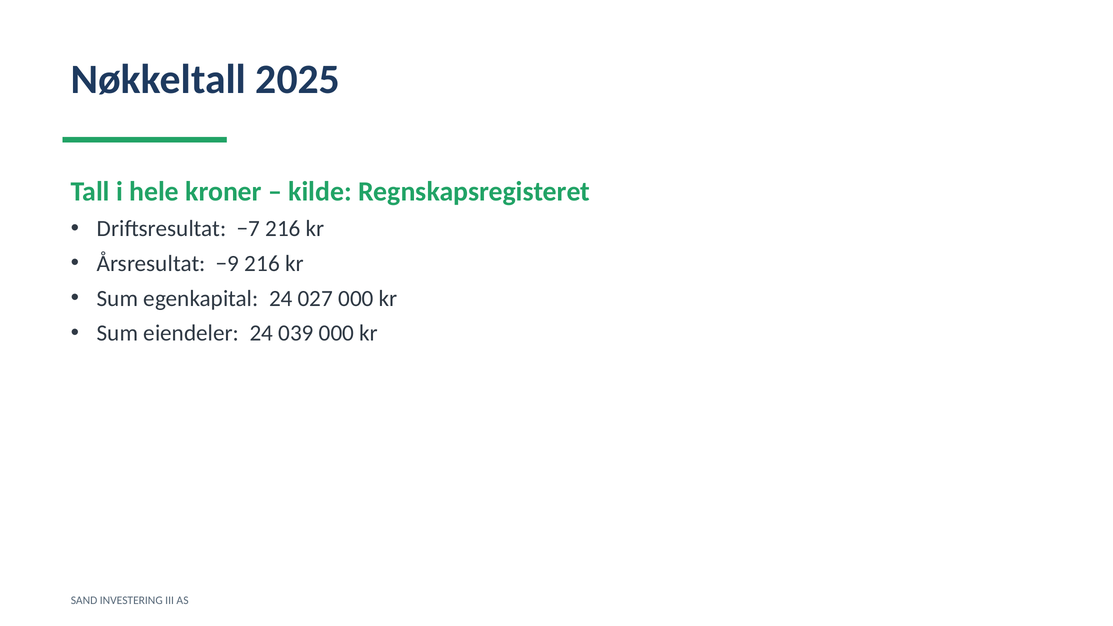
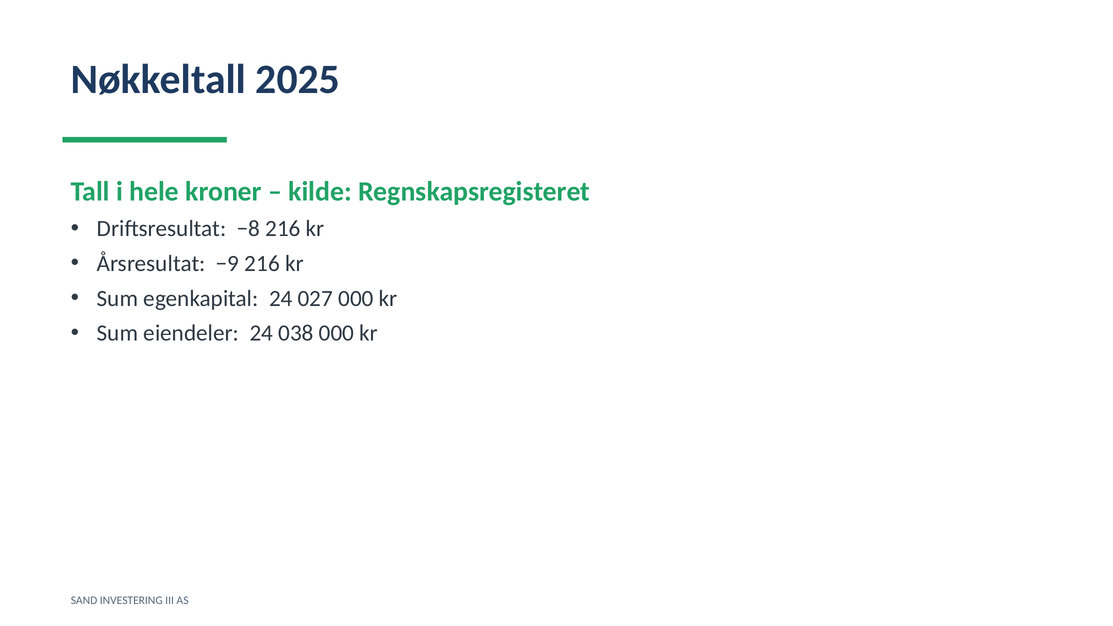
−7: −7 -> −8
039: 039 -> 038
